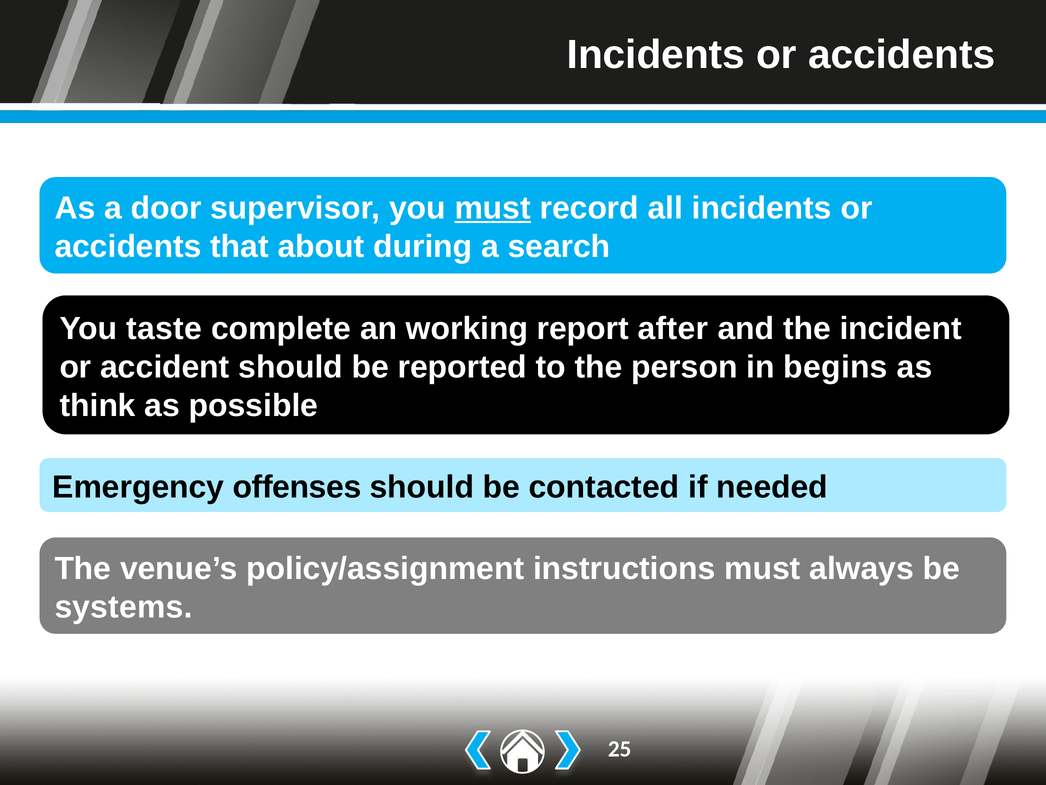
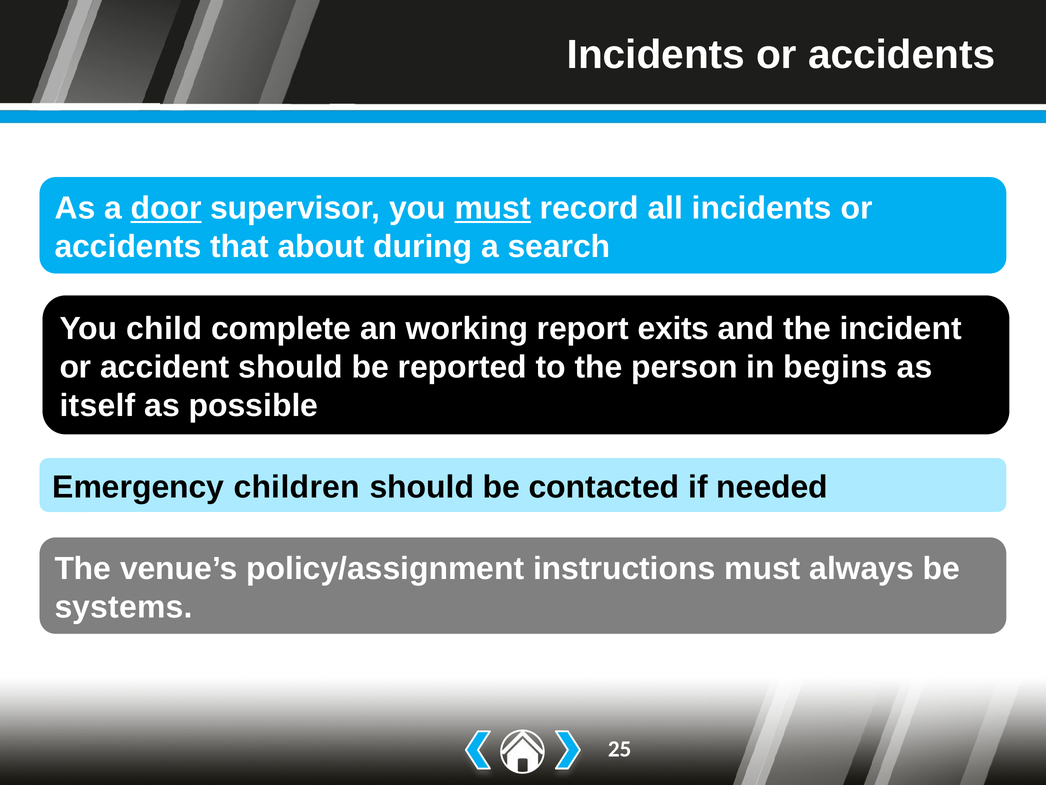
door underline: none -> present
taste: taste -> child
after: after -> exits
think: think -> itself
offenses: offenses -> children
